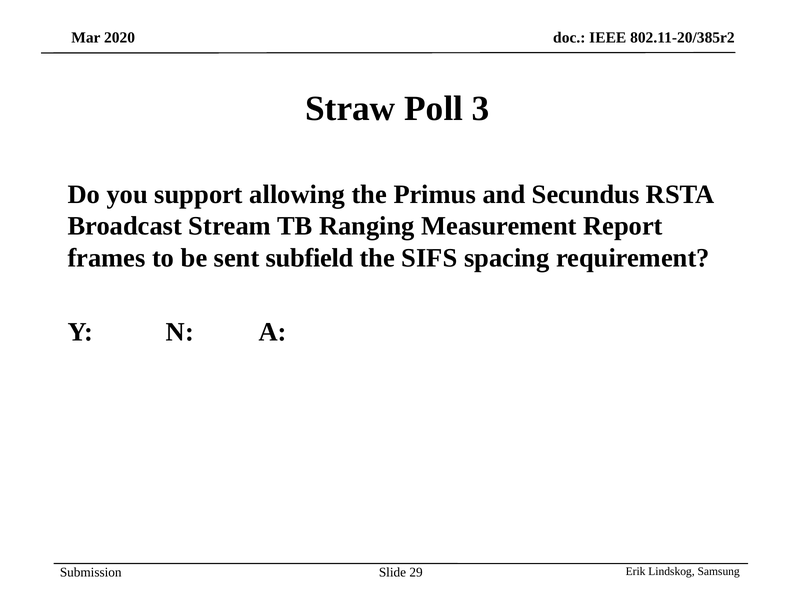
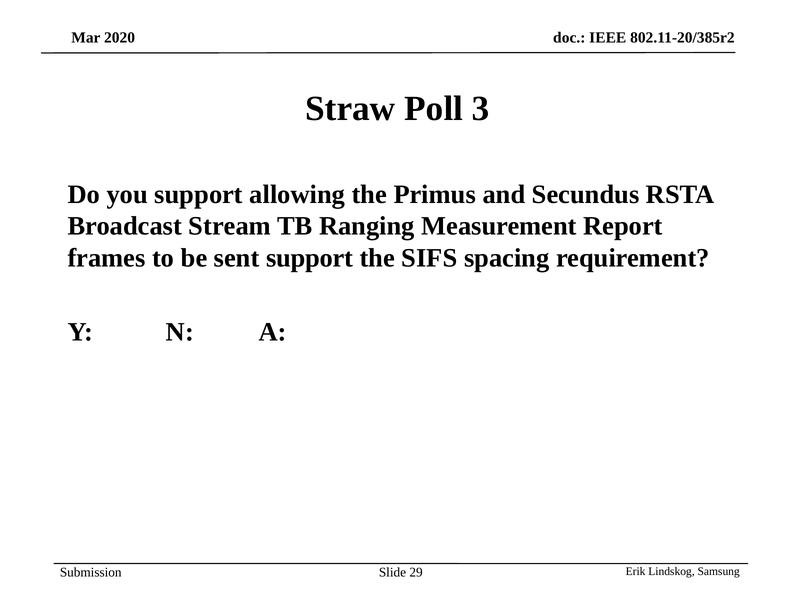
sent subfield: subfield -> support
